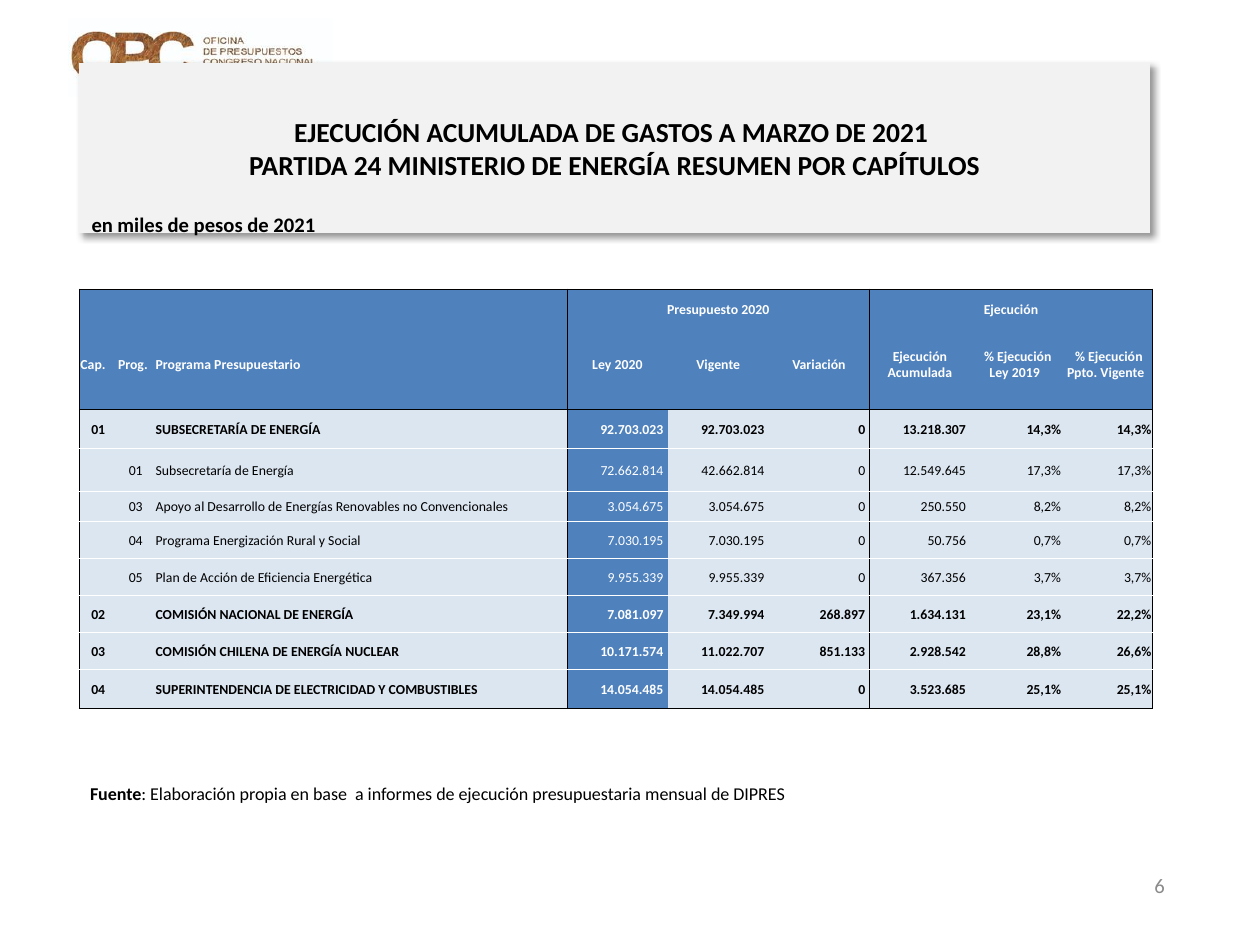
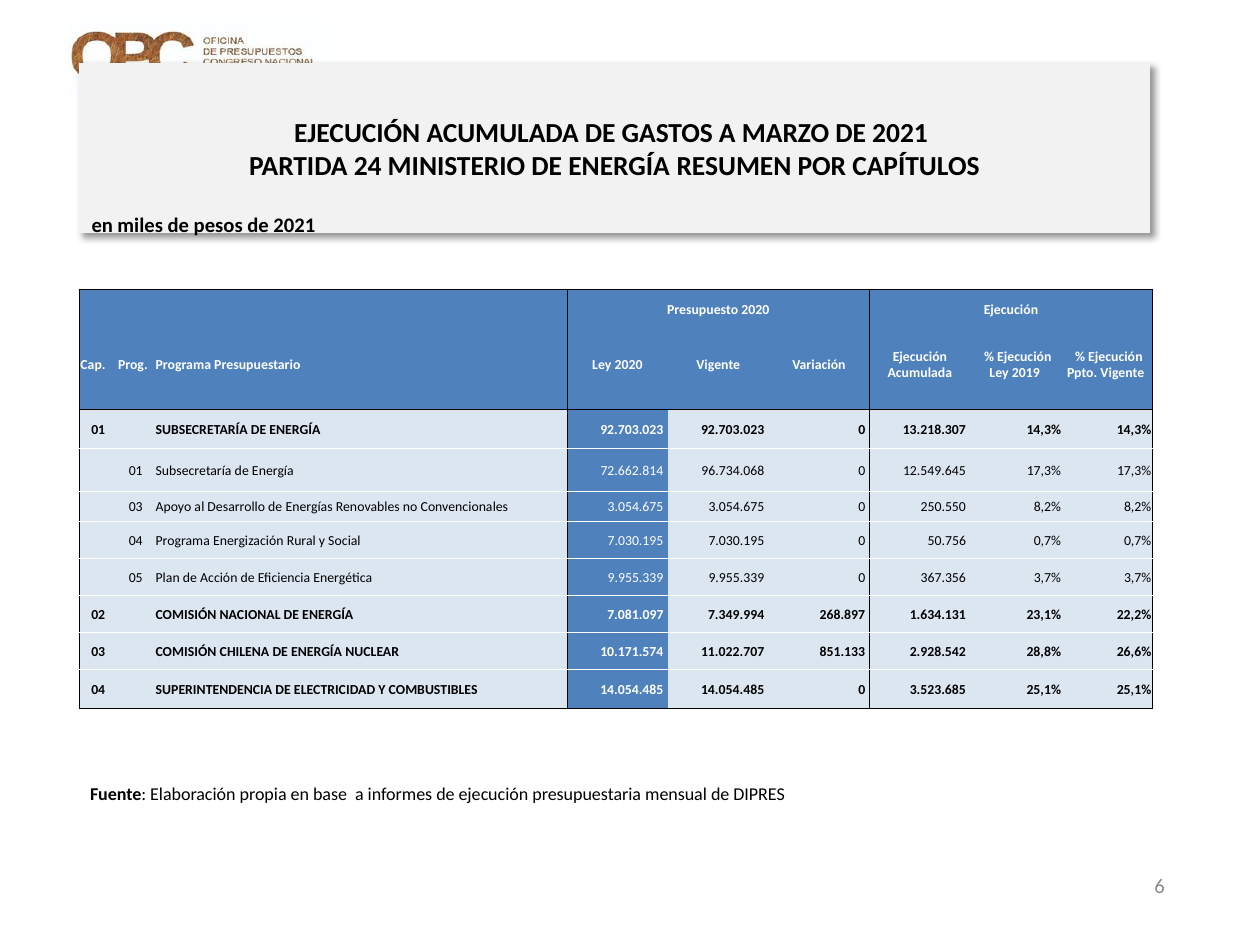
42.662.814: 42.662.814 -> 96.734.068
